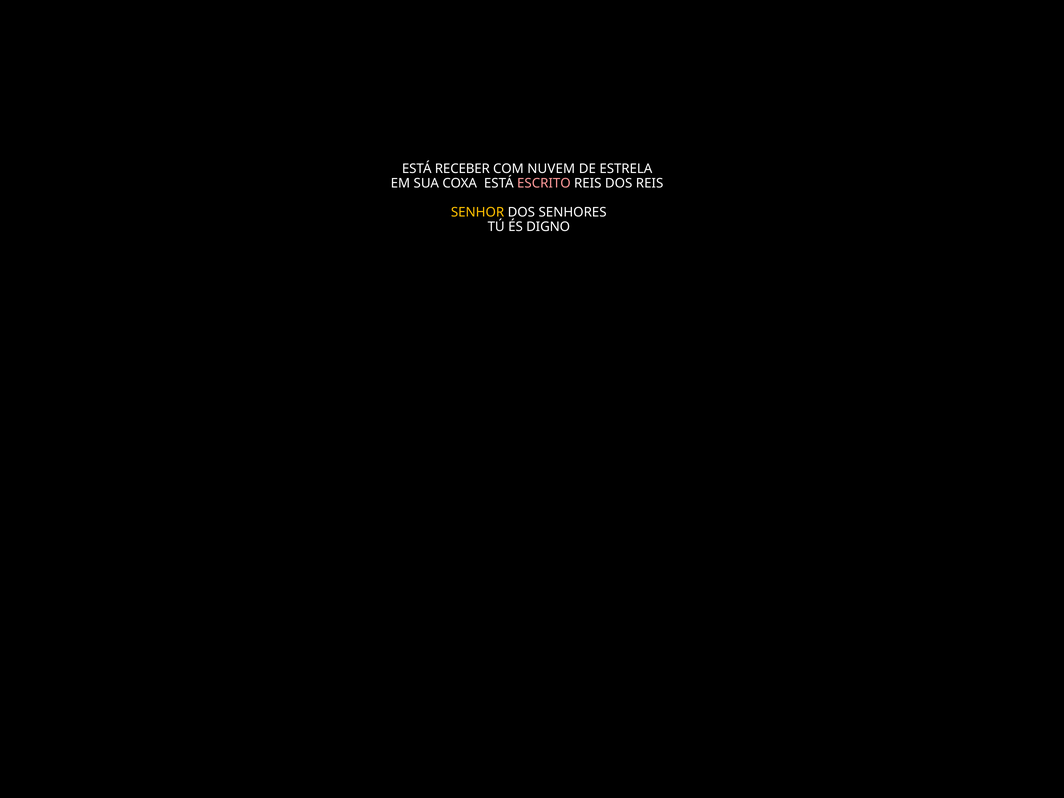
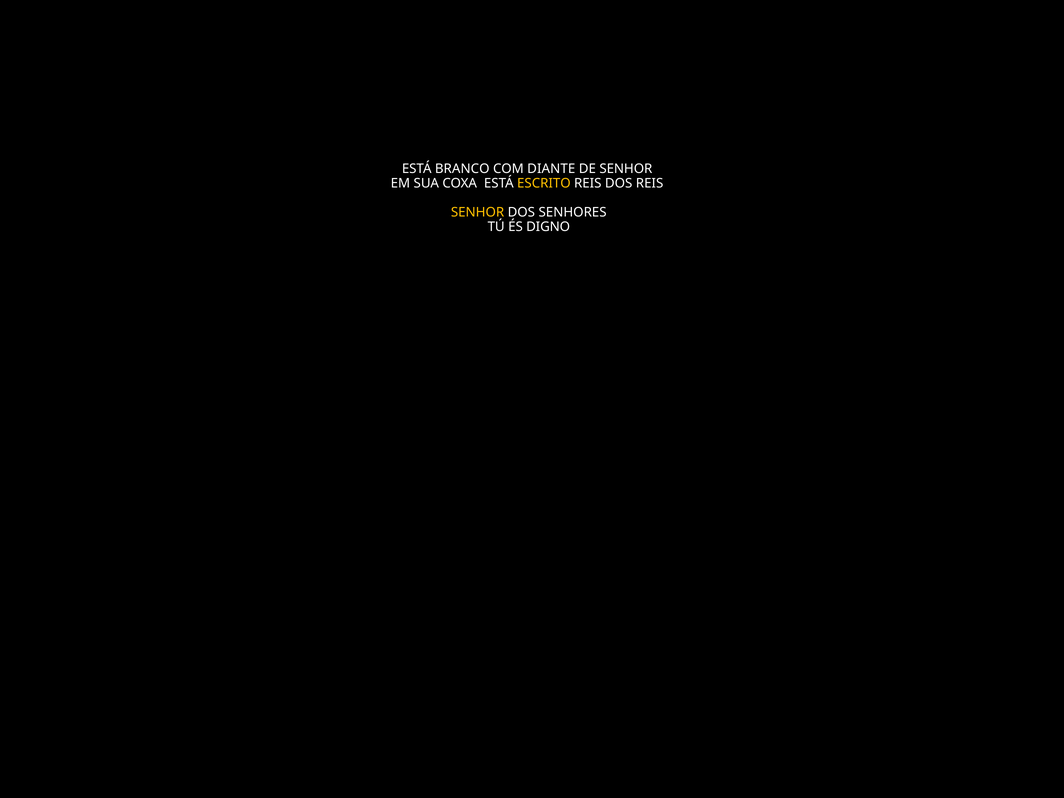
RECEBER: RECEBER -> BRANCO
NUVEM: NUVEM -> DIANTE
DE ESTRELA: ESTRELA -> SENHOR
ESCRITO colour: pink -> yellow
